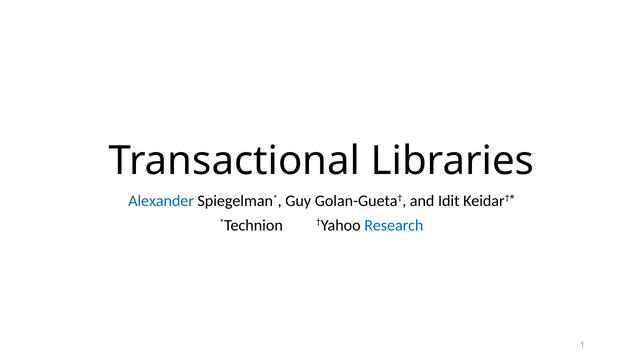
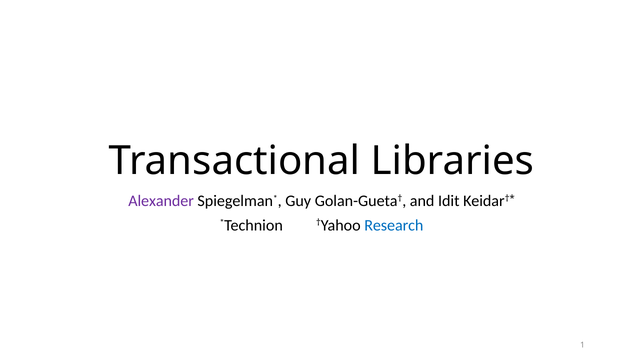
Alexander colour: blue -> purple
